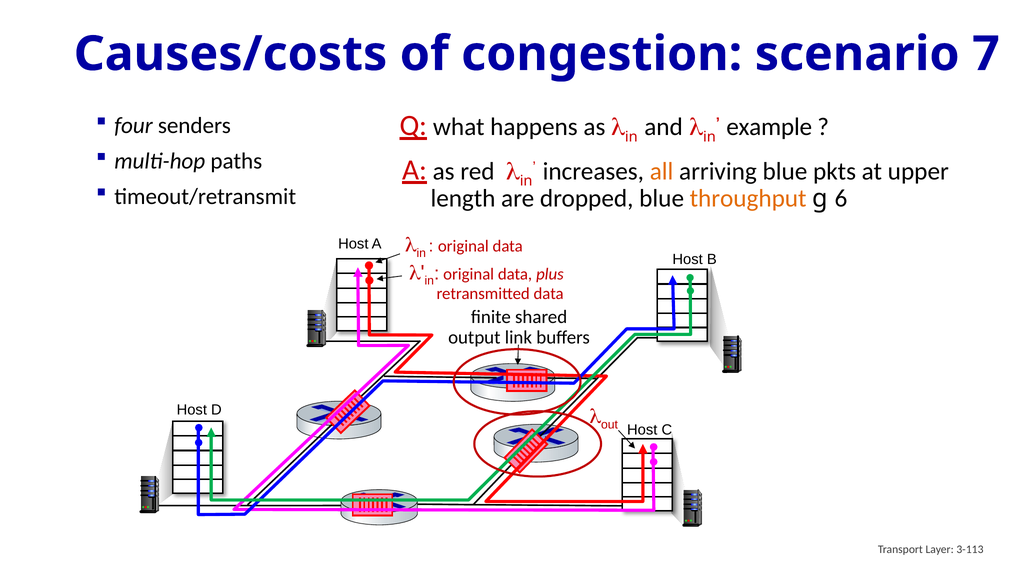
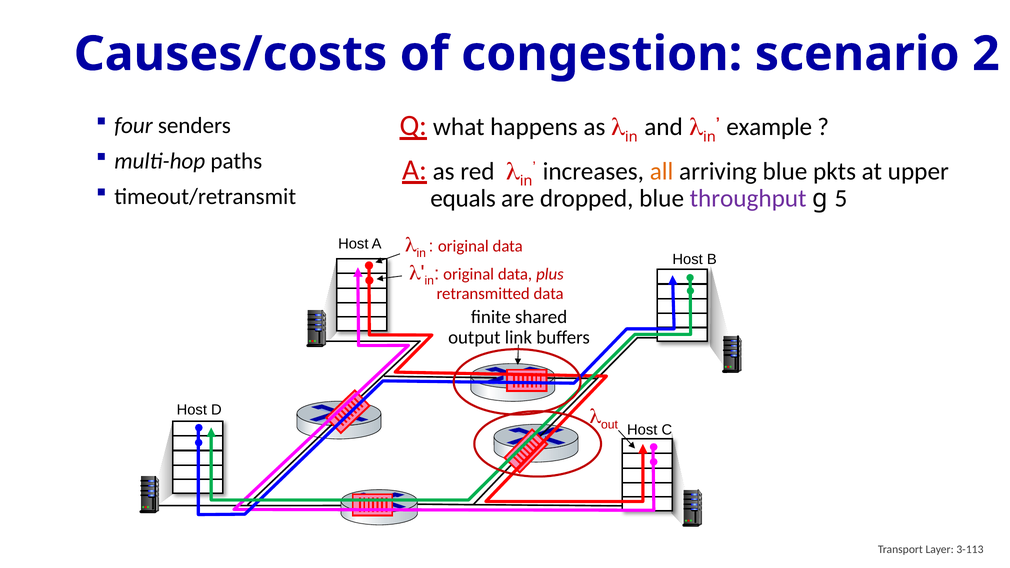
7: 7 -> 2
length: length -> equals
throughput colour: orange -> purple
6: 6 -> 5
